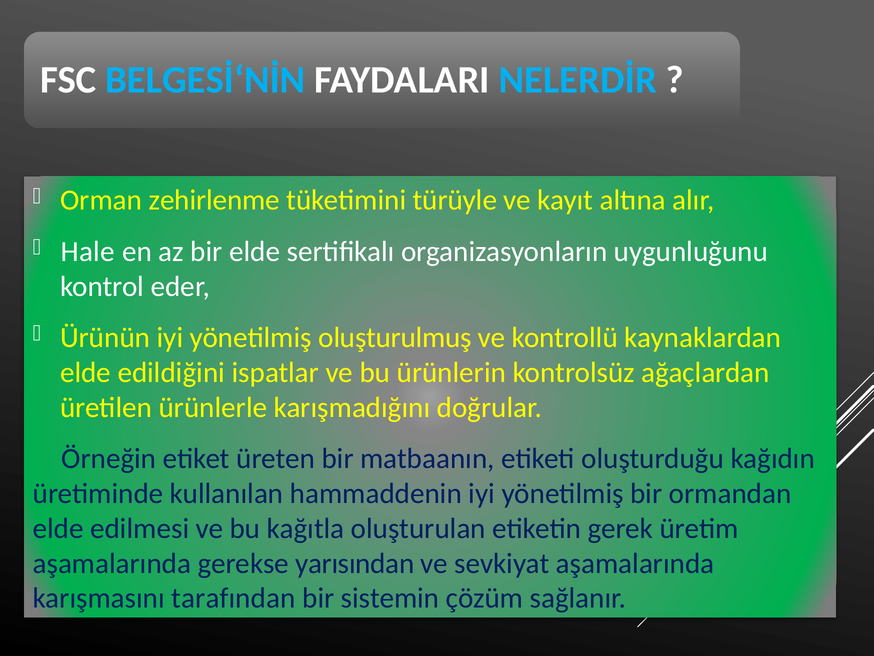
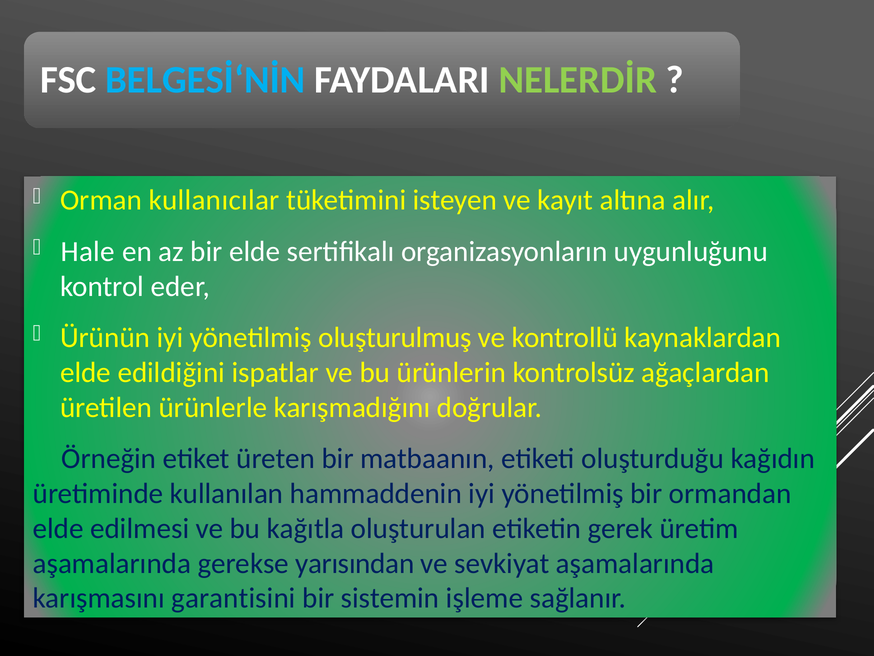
NELERDİR colour: light blue -> light green
zehirlenme: zehirlenme -> kullanıcılar
türüyle: türüyle -> isteyen
tarafından: tarafından -> garantisini
çözüm: çözüm -> işleme
